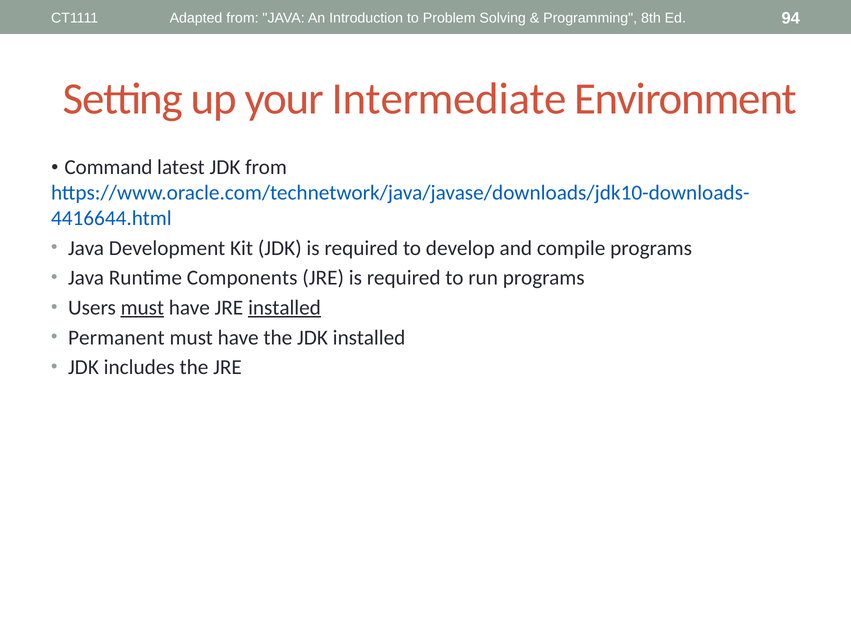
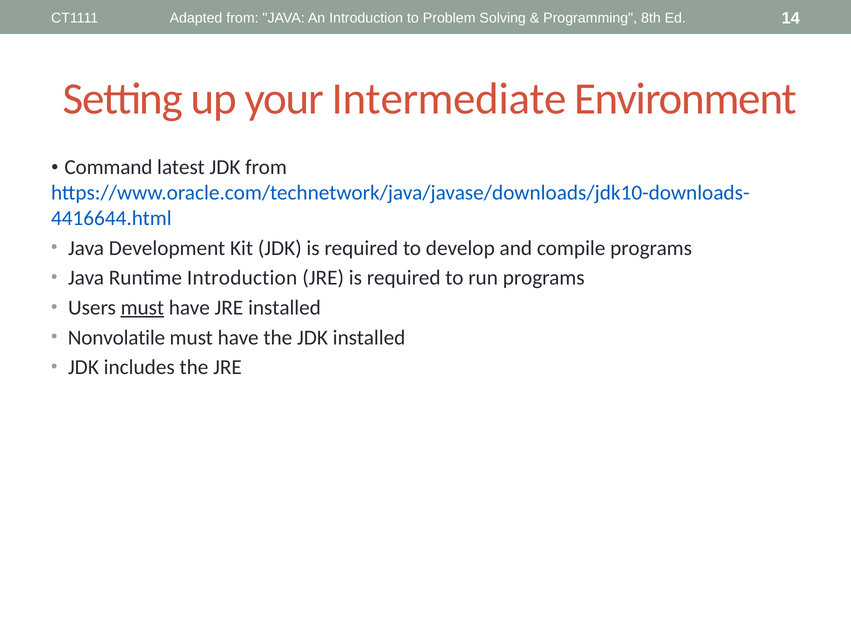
94: 94 -> 14
Runtime Components: Components -> Introduction
installed at (285, 308) underline: present -> none
Permanent: Permanent -> Nonvolatile
